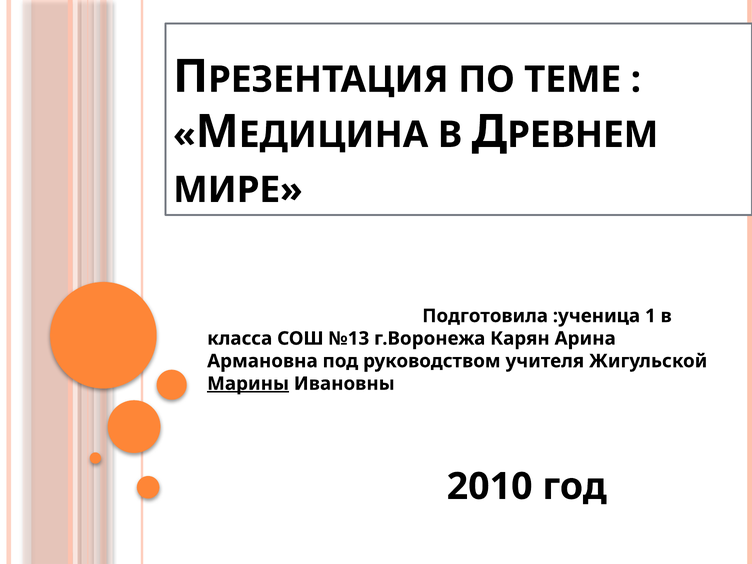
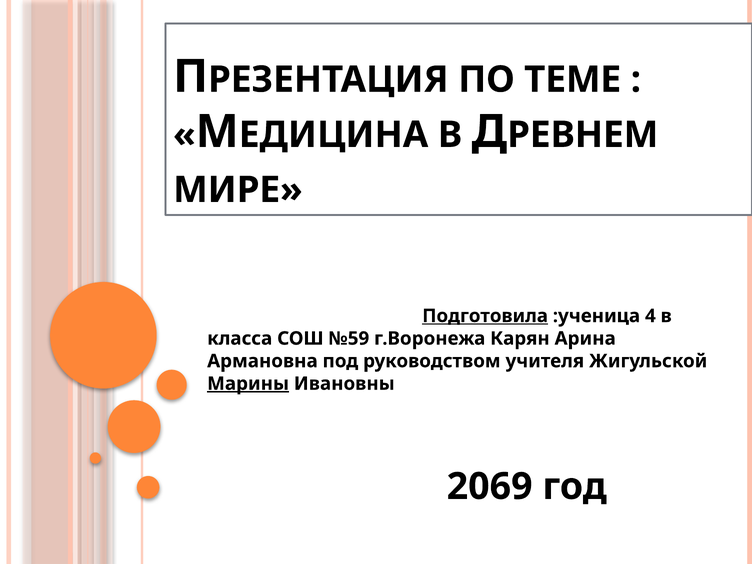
Подготовила underline: none -> present
1: 1 -> 4
№13: №13 -> №59
2010: 2010 -> 2069
